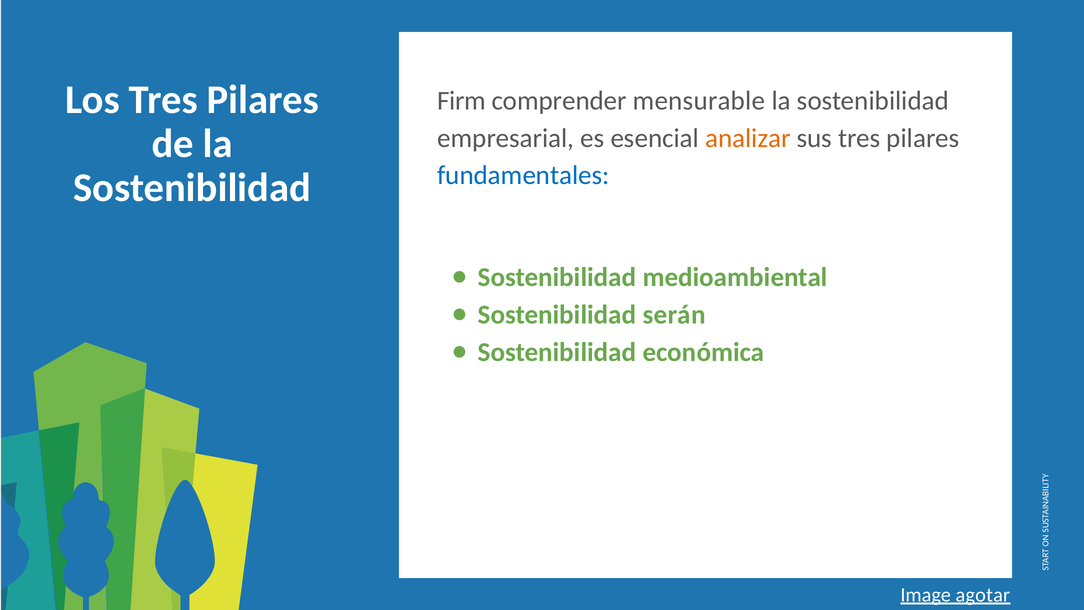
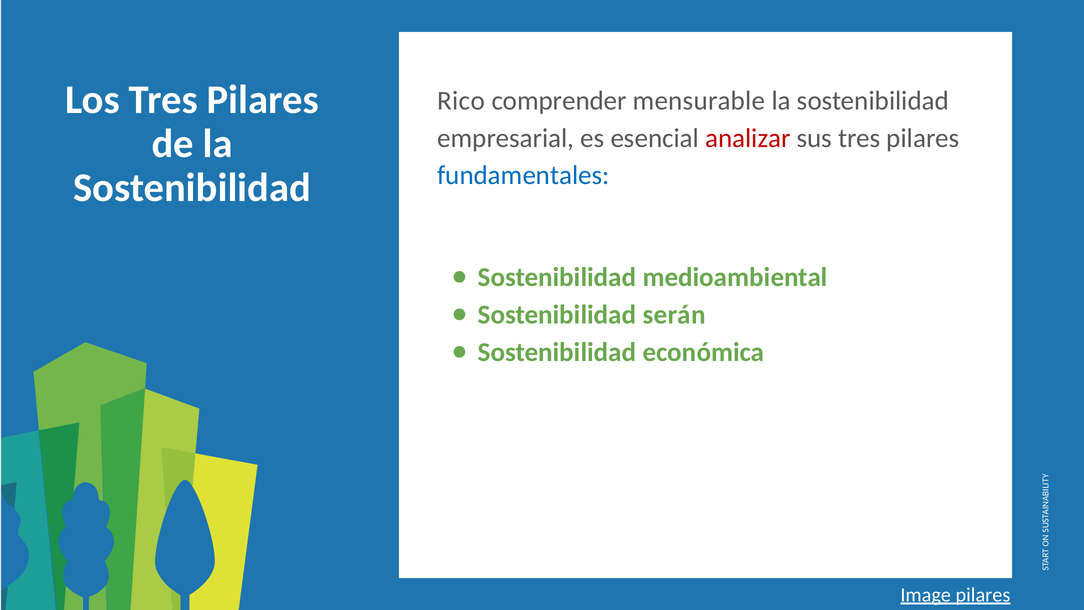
Firm: Firm -> Rico
analizar colour: orange -> red
Image agotar: agotar -> pilares
